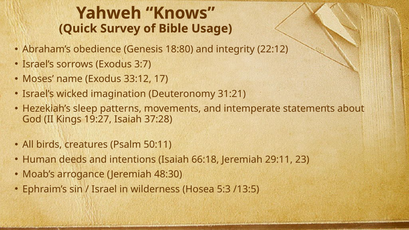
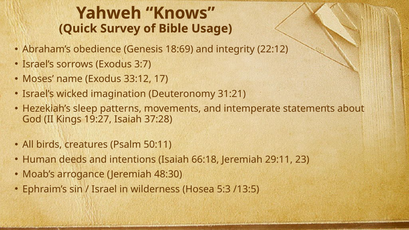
18:80: 18:80 -> 18:69
